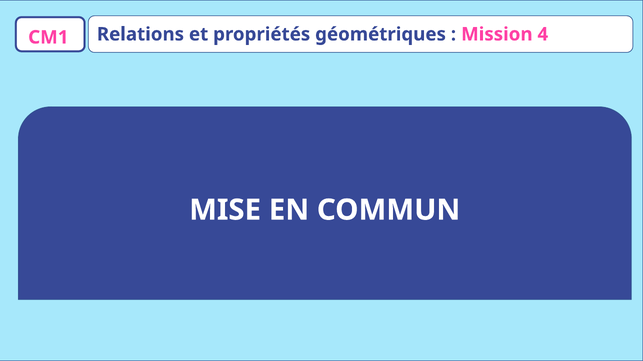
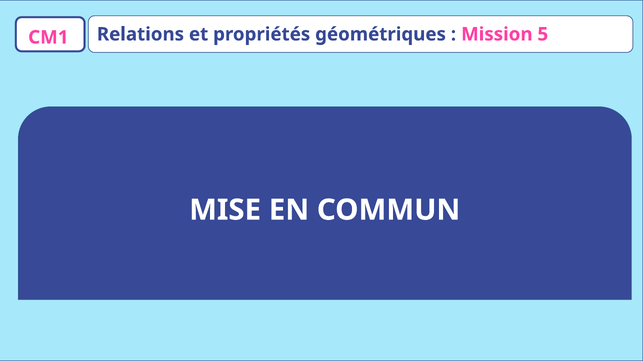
4: 4 -> 5
